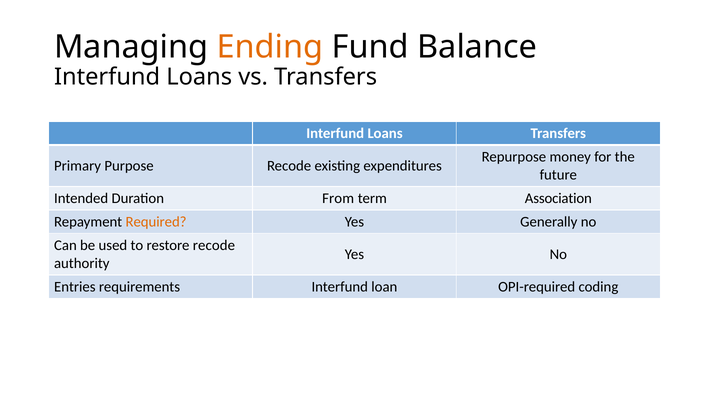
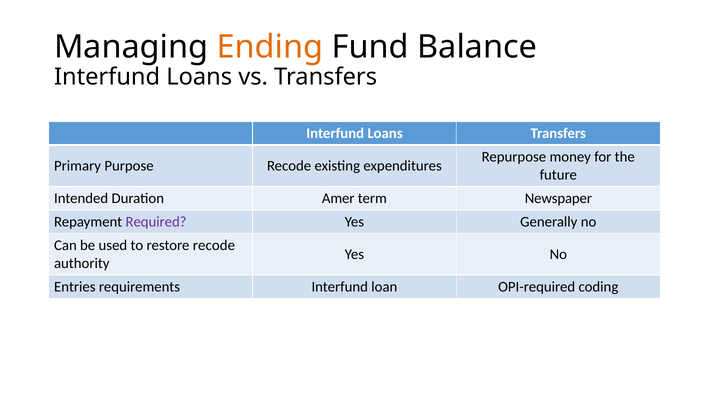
From: From -> Amer
Association: Association -> Newspaper
Required colour: orange -> purple
